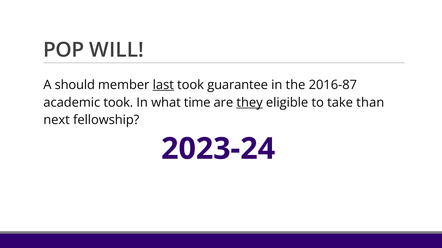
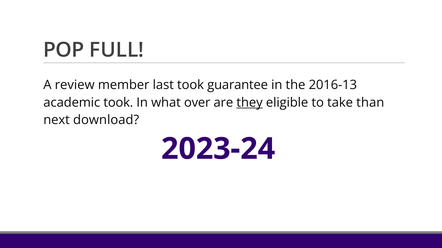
WILL: WILL -> FULL
should: should -> review
last underline: present -> none
2016-87: 2016-87 -> 2016-13
time: time -> over
fellowship: fellowship -> download
